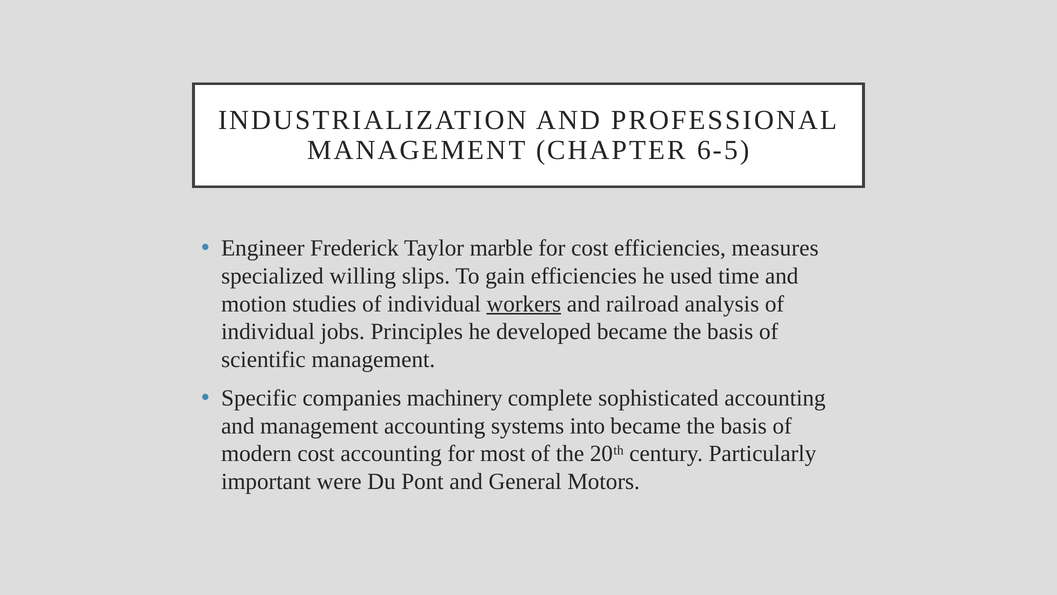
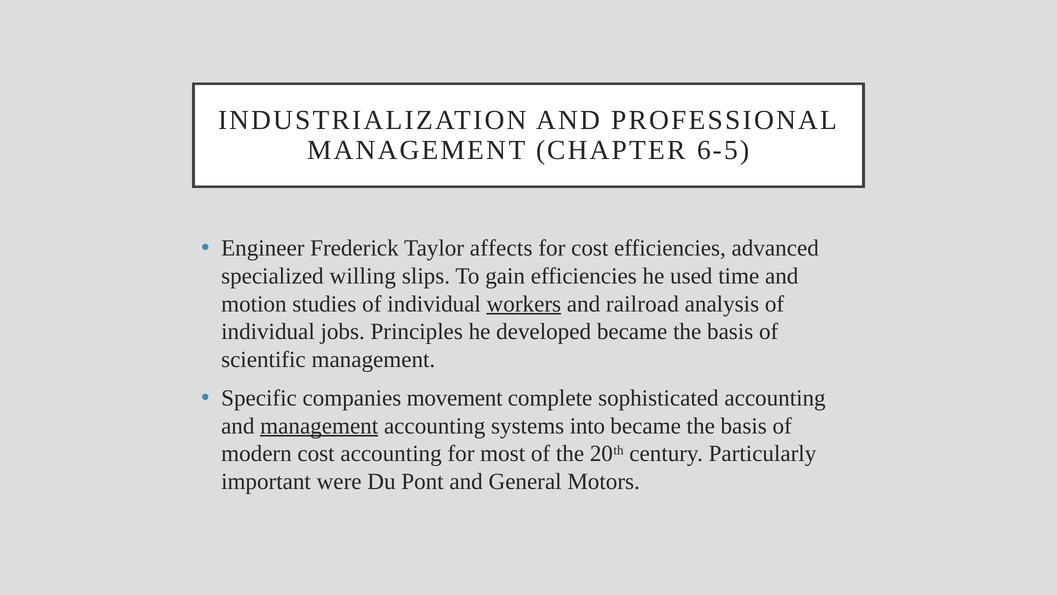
marble: marble -> affects
measures: measures -> advanced
machinery: machinery -> movement
management at (319, 426) underline: none -> present
